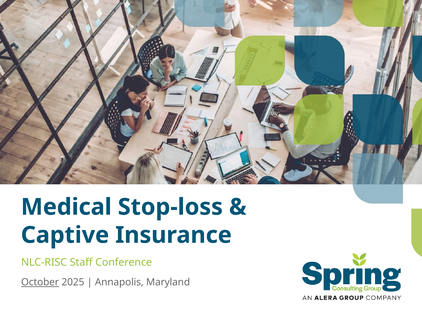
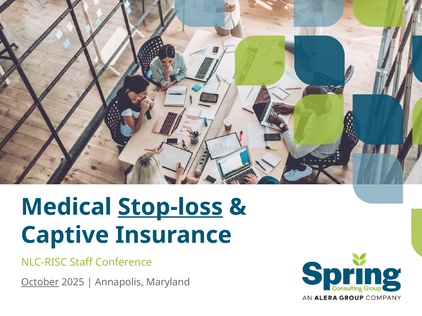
Stop-loss underline: none -> present
